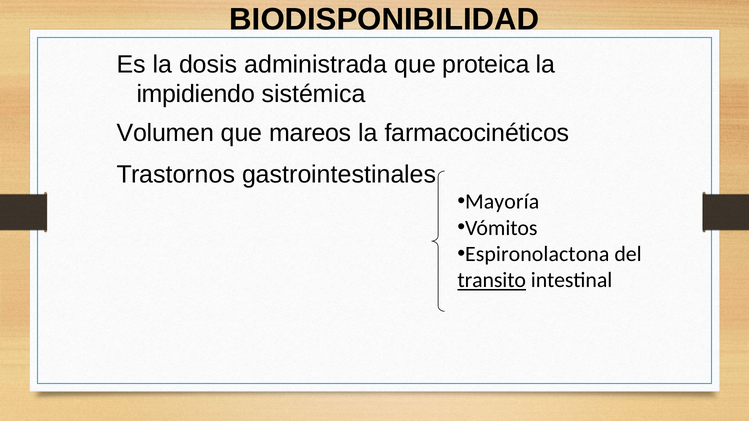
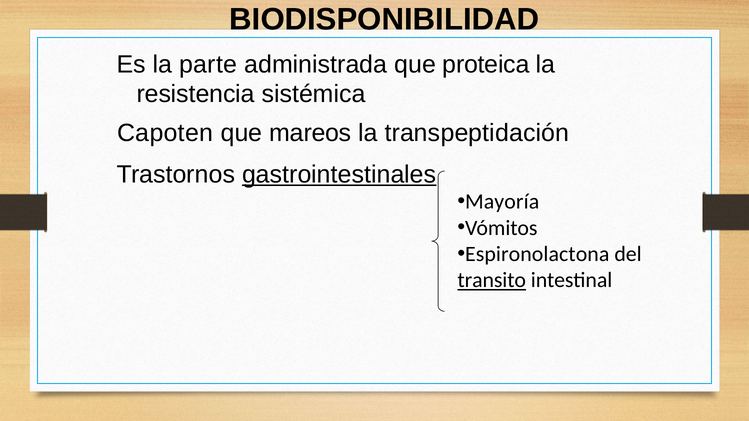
dosis: dosis -> parte
impidiendo: impidiendo -> resistencia
Volumen: Volumen -> Capoten
farmacocinéticos: farmacocinéticos -> transpeptidación
gastrointestinales underline: none -> present
